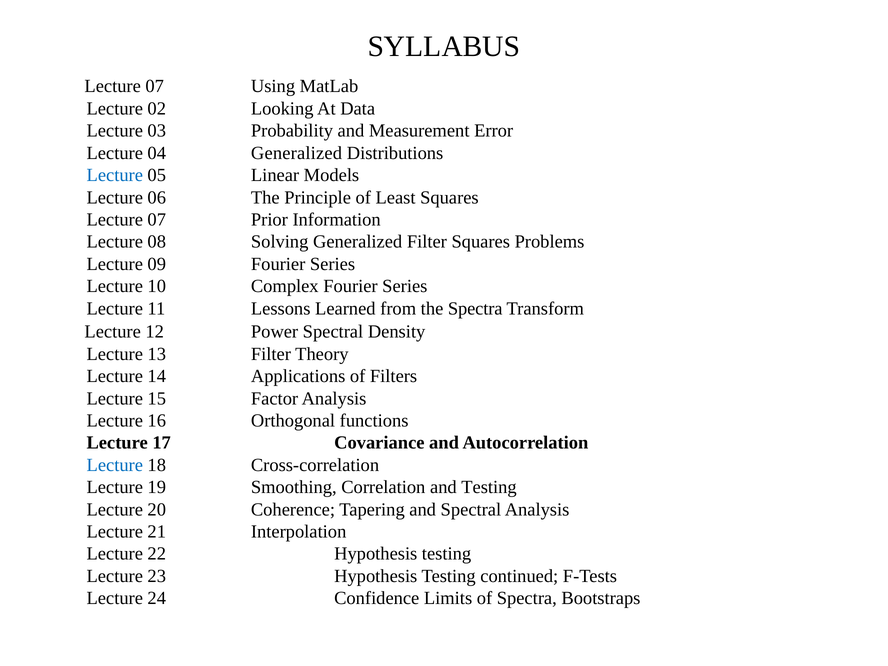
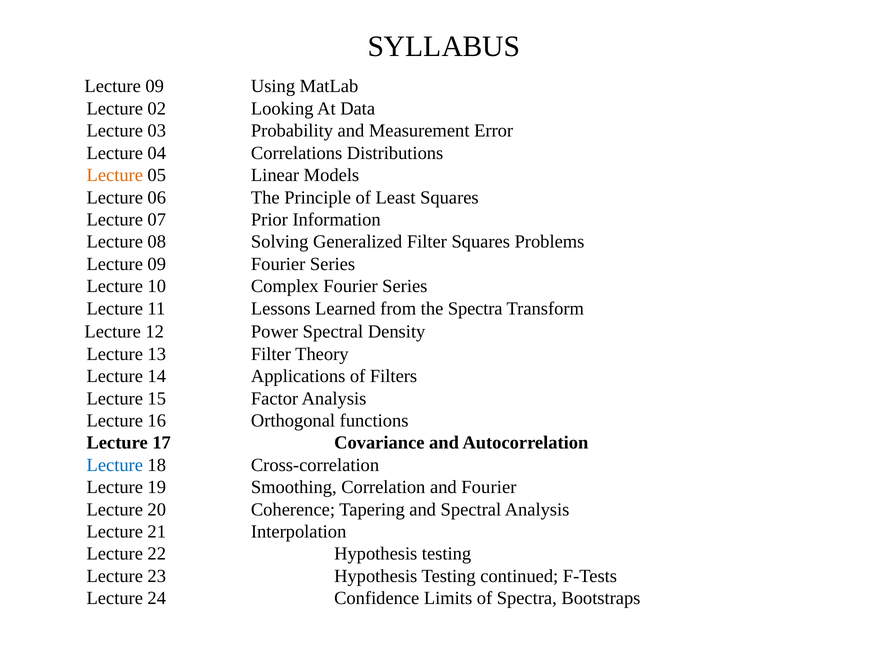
07 at (155, 86): 07 -> 09
04 Generalized: Generalized -> Correlations
Lecture at (115, 175) colour: blue -> orange
and Testing: Testing -> Fourier
